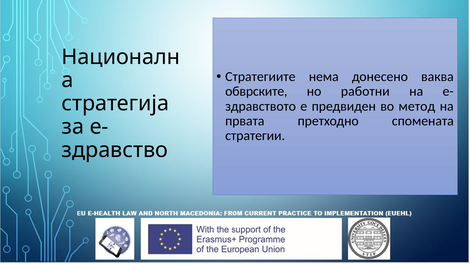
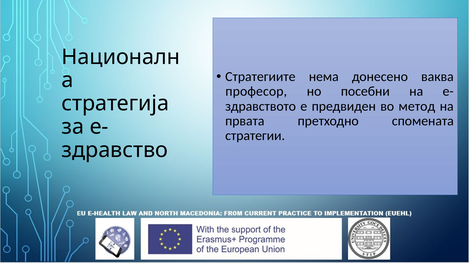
обврските: обврските -> професор
работни: работни -> посебни
